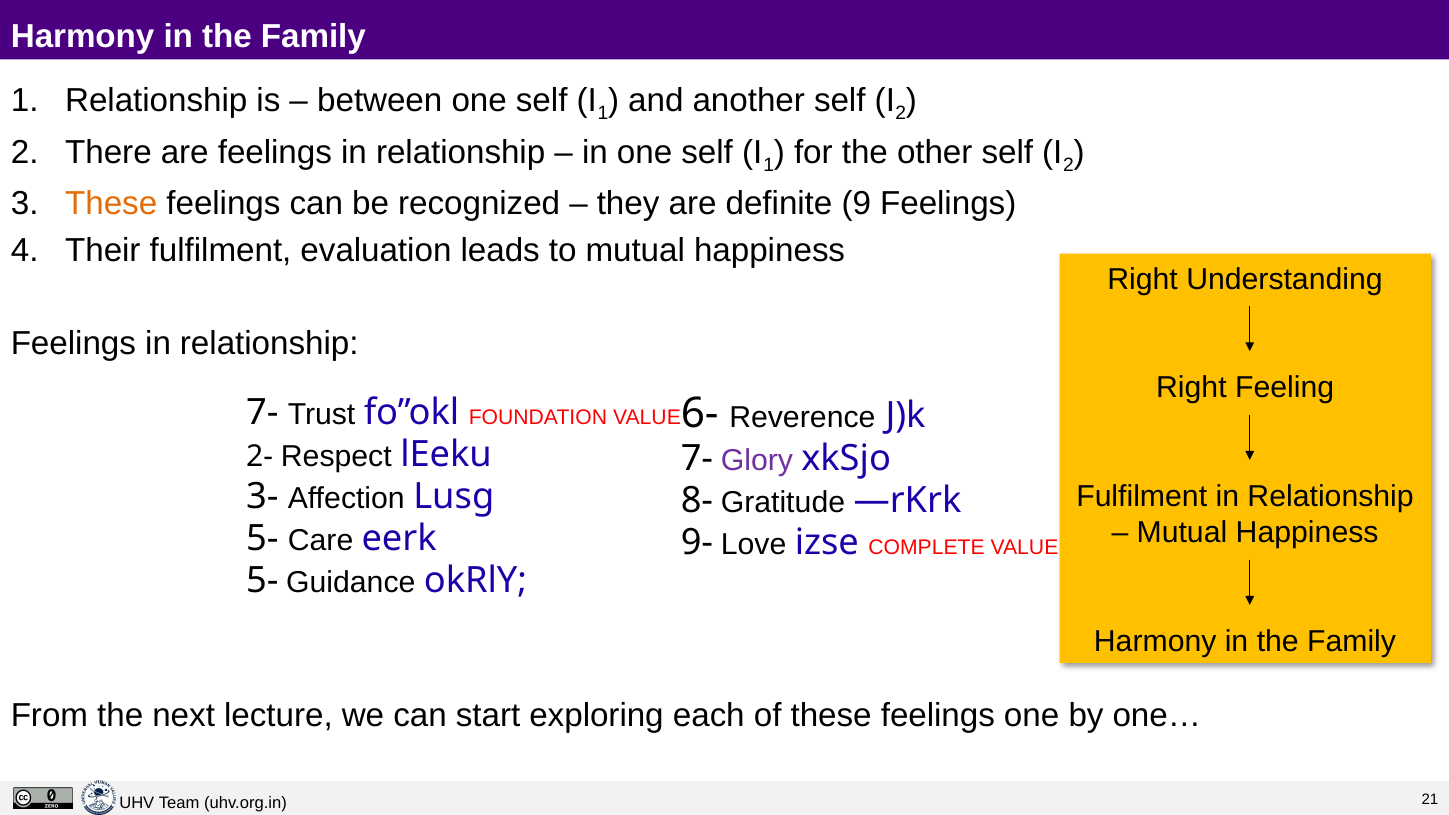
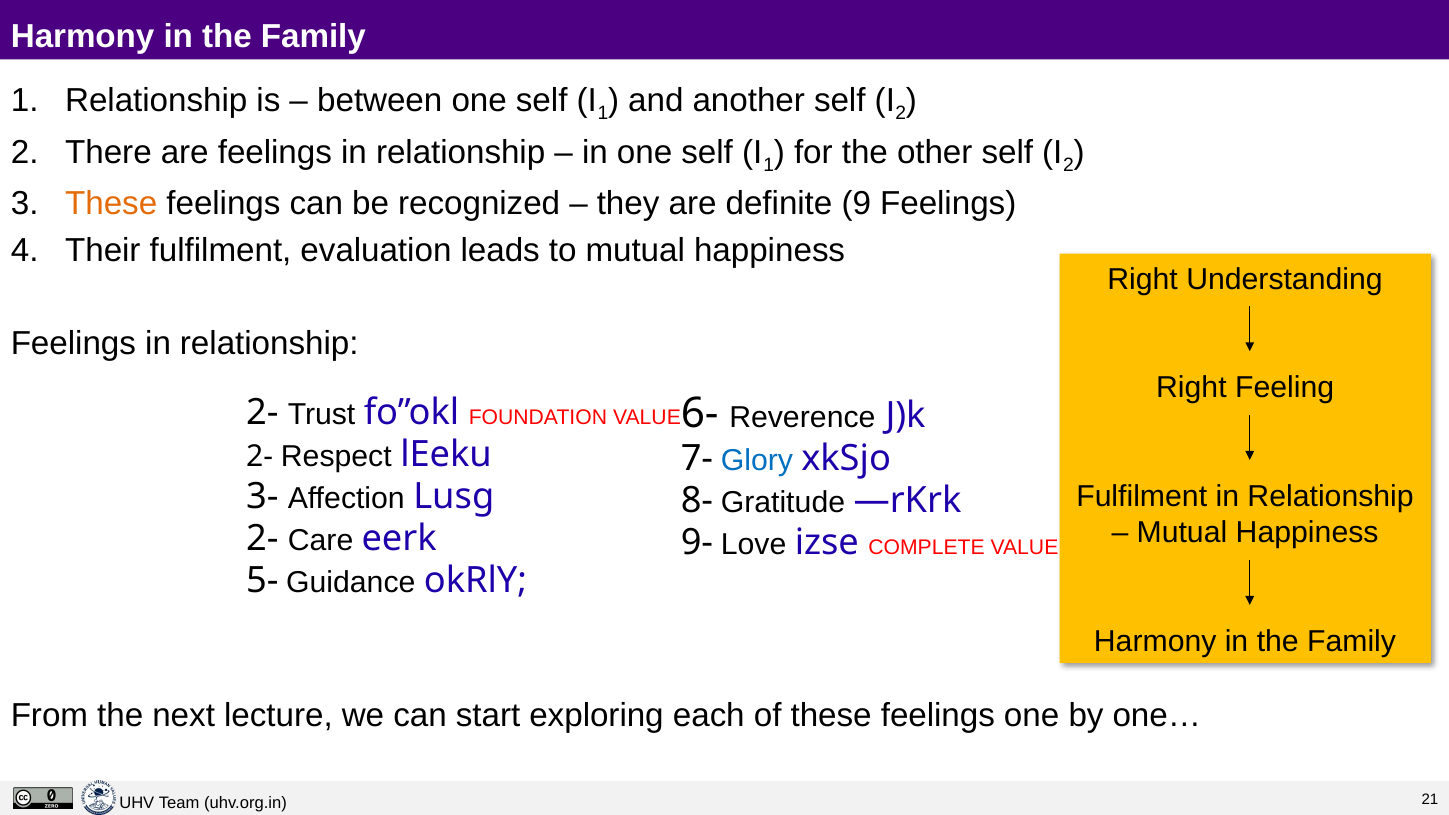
7- at (262, 413): 7- -> 2-
Glory colour: purple -> blue
5- at (262, 539): 5- -> 2-
